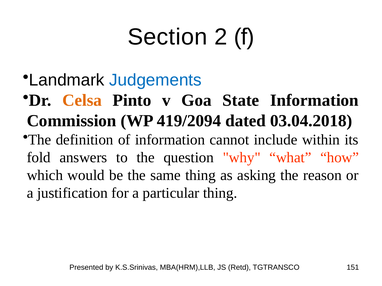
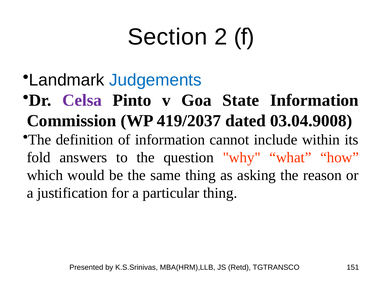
Celsa colour: orange -> purple
419/2094: 419/2094 -> 419/2037
03.04.2018: 03.04.2018 -> 03.04.9008
